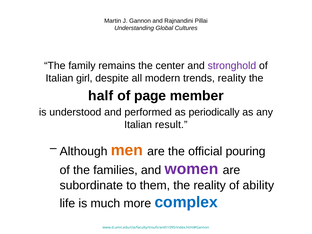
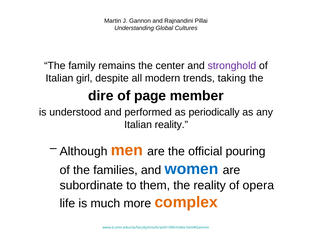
trends reality: reality -> taking
half: half -> dire
Italian result: result -> reality
women colour: purple -> blue
ability: ability -> opera
complex colour: blue -> orange
